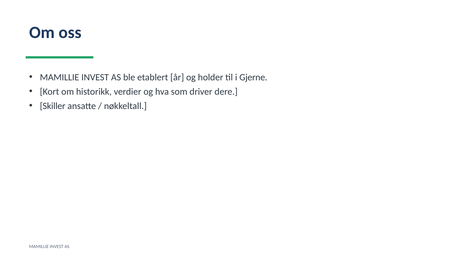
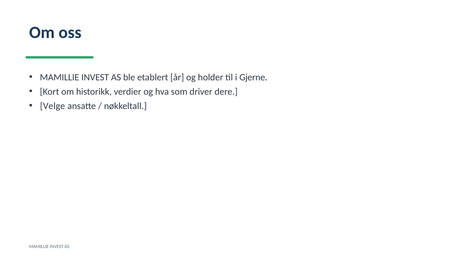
Skiller: Skiller -> Velge
